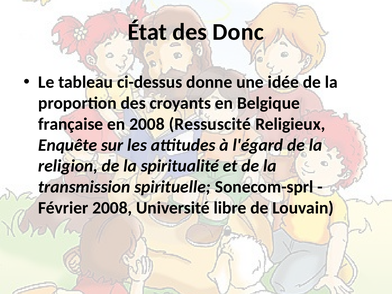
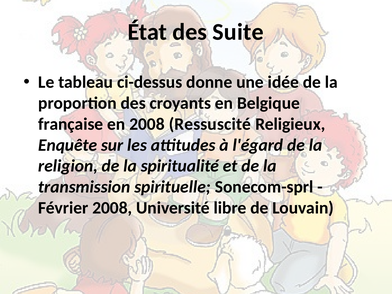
Donc: Donc -> Suite
